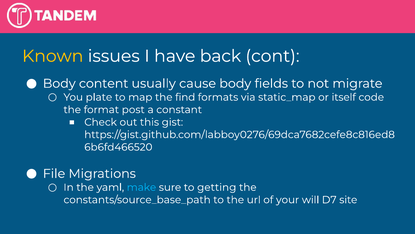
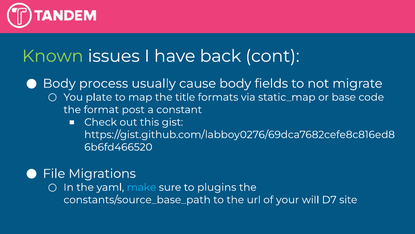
Known colour: yellow -> light green
content: content -> process
find: find -> title
itself: itself -> base
getting: getting -> plugins
